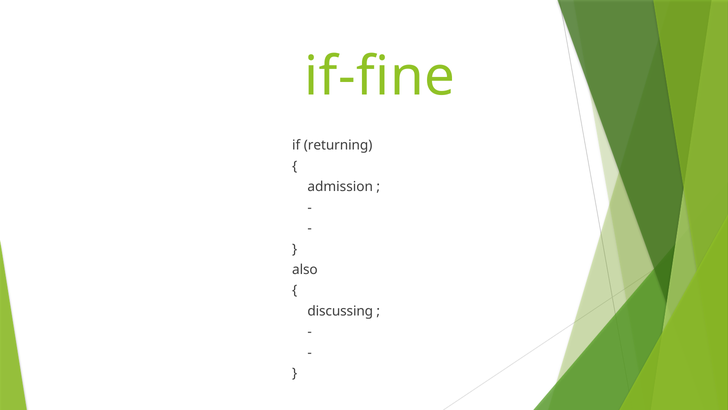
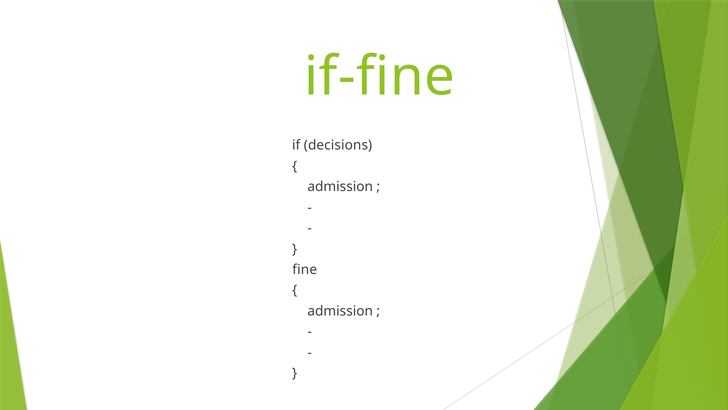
returning: returning -> decisions
also: also -> fine
discussing at (340, 311): discussing -> admission
